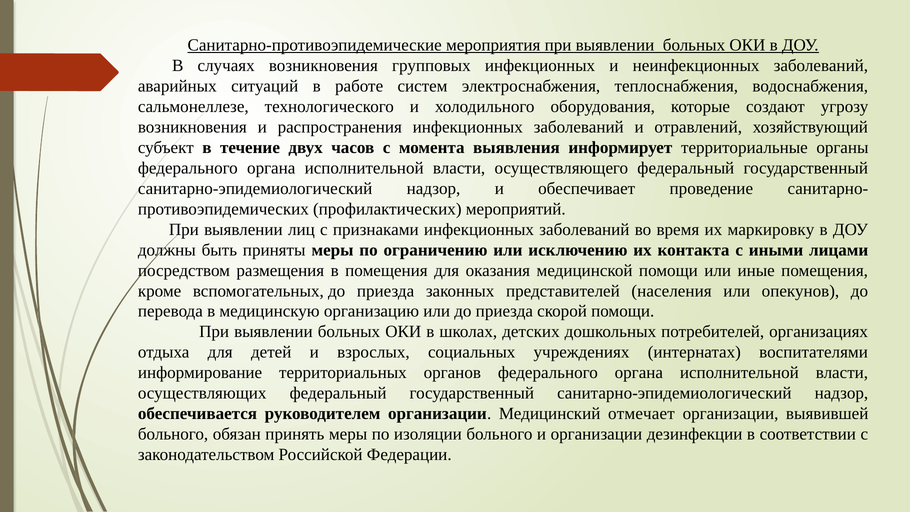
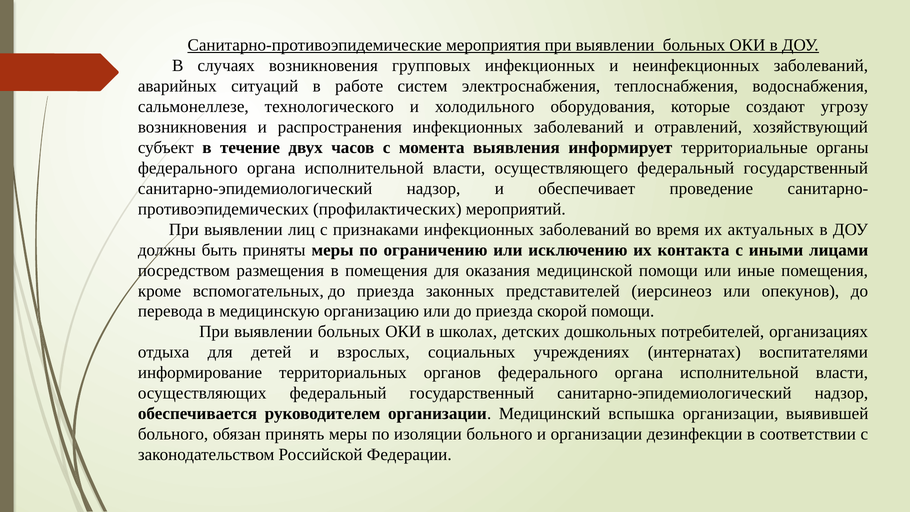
маркировку: маркировку -> актуальных
населения: населения -> иерсинеоз
отмечает: отмечает -> вспышка
